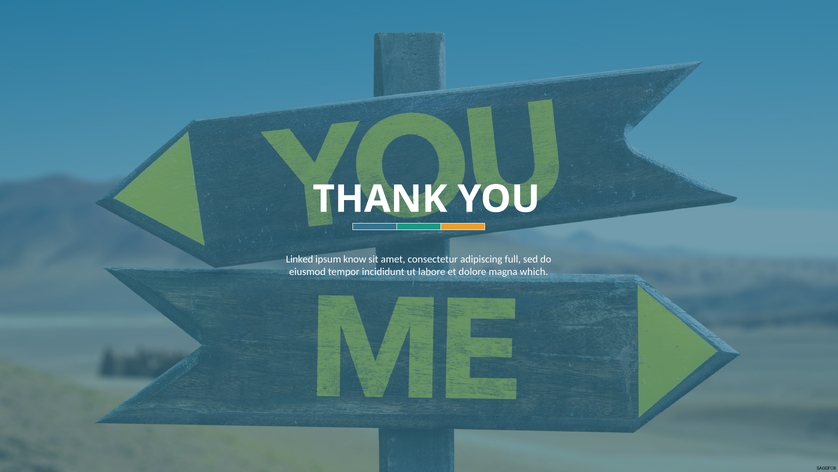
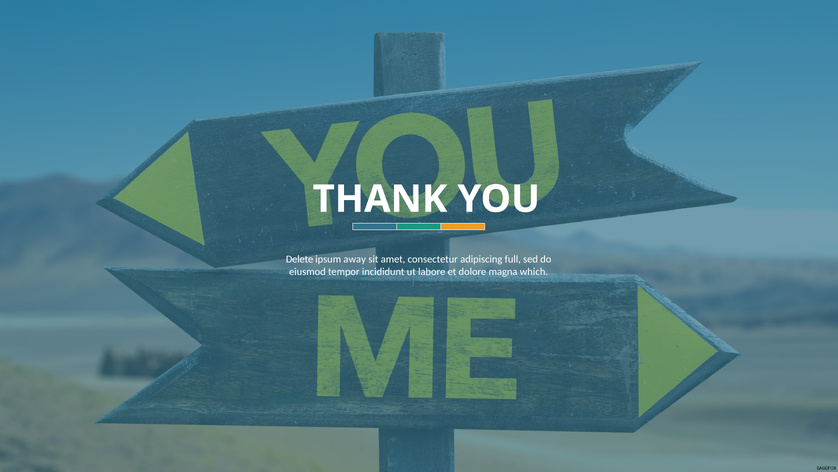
Linked: Linked -> Delete
know: know -> away
